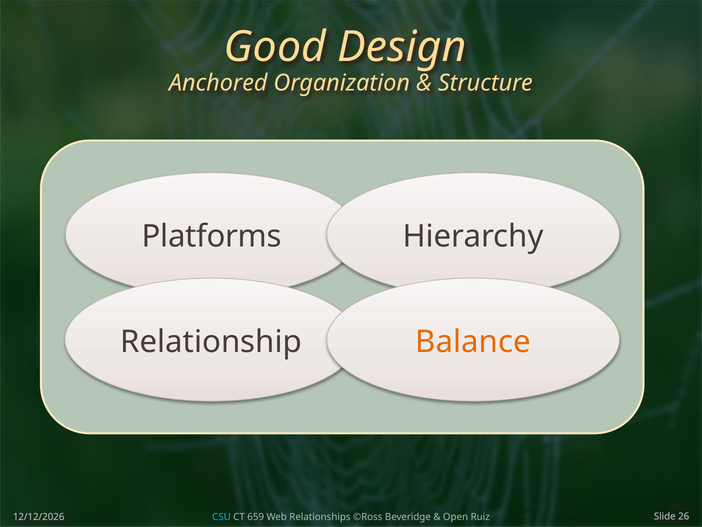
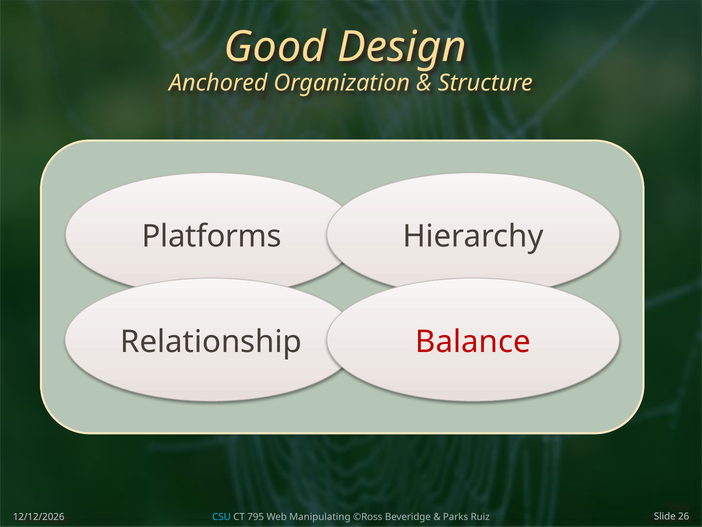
Balance colour: orange -> red
659: 659 -> 795
Relationships: Relationships -> Manipulating
Open: Open -> Parks
